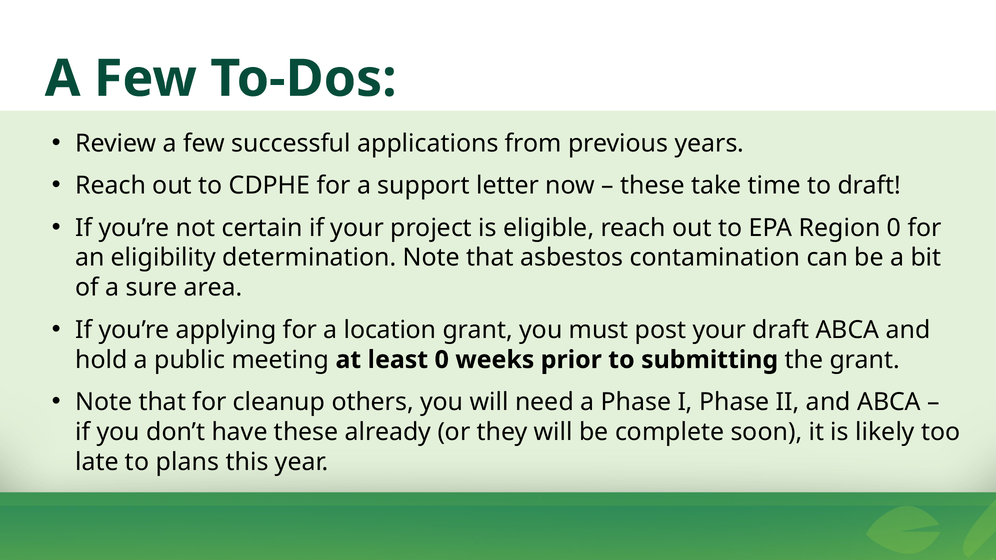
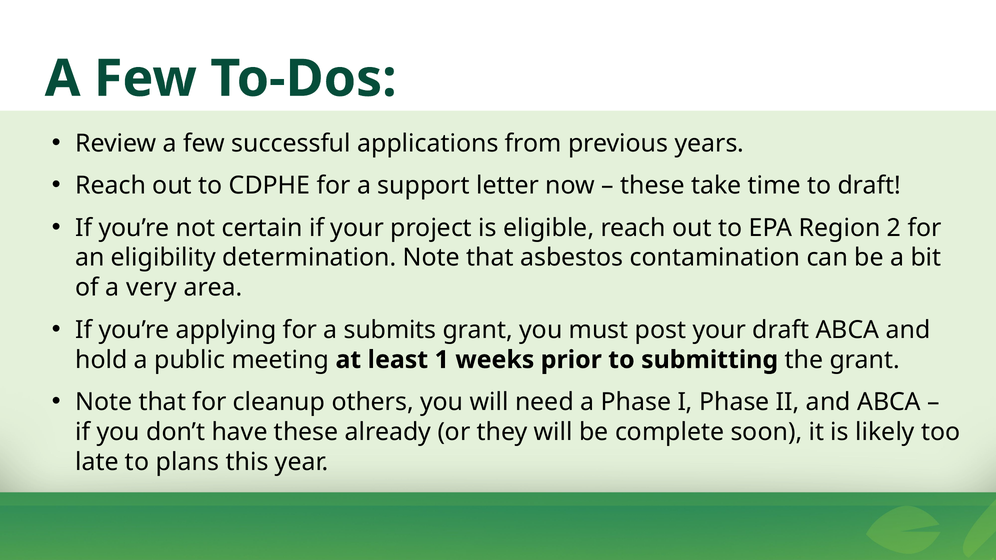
Region 0: 0 -> 2
sure: sure -> very
location: location -> submits
least 0: 0 -> 1
